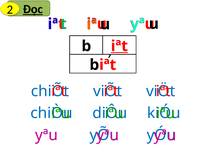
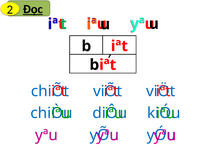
iªt at (119, 46) underline: present -> none
